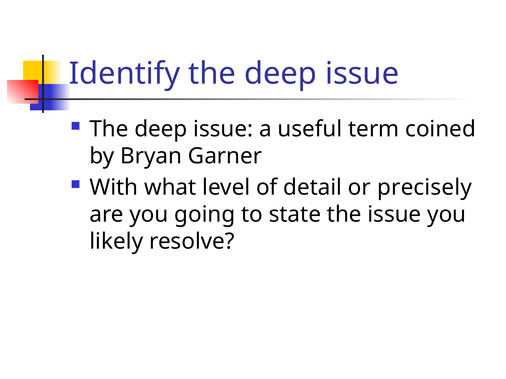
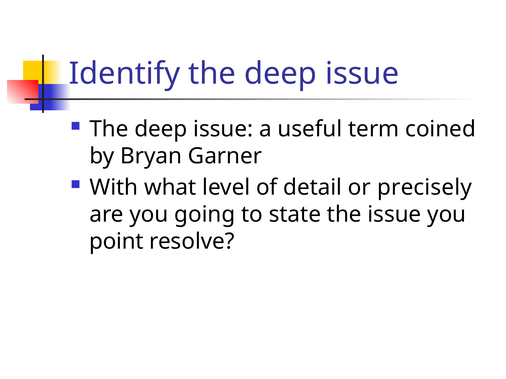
likely: likely -> point
